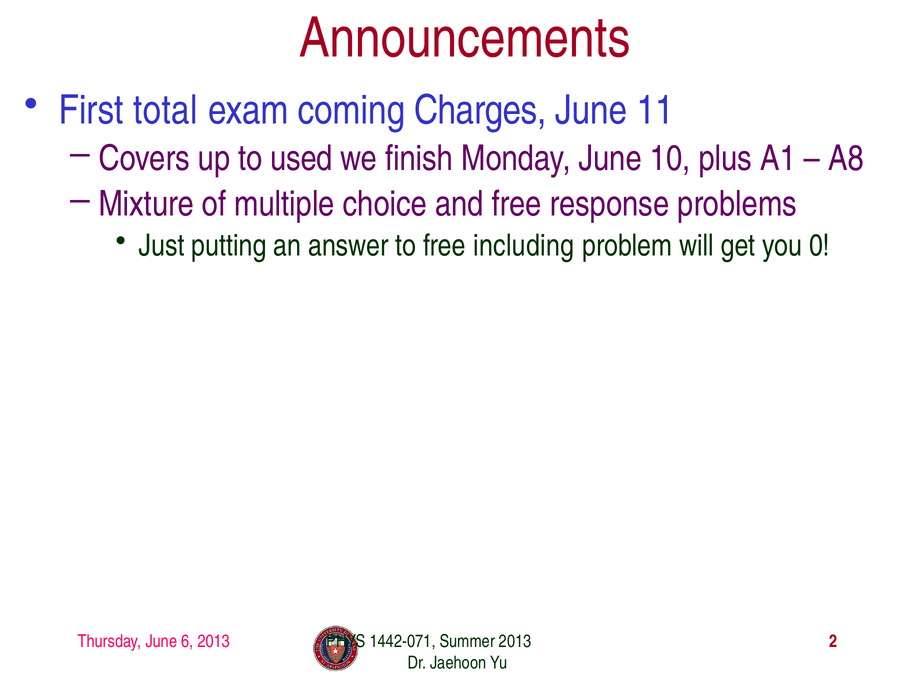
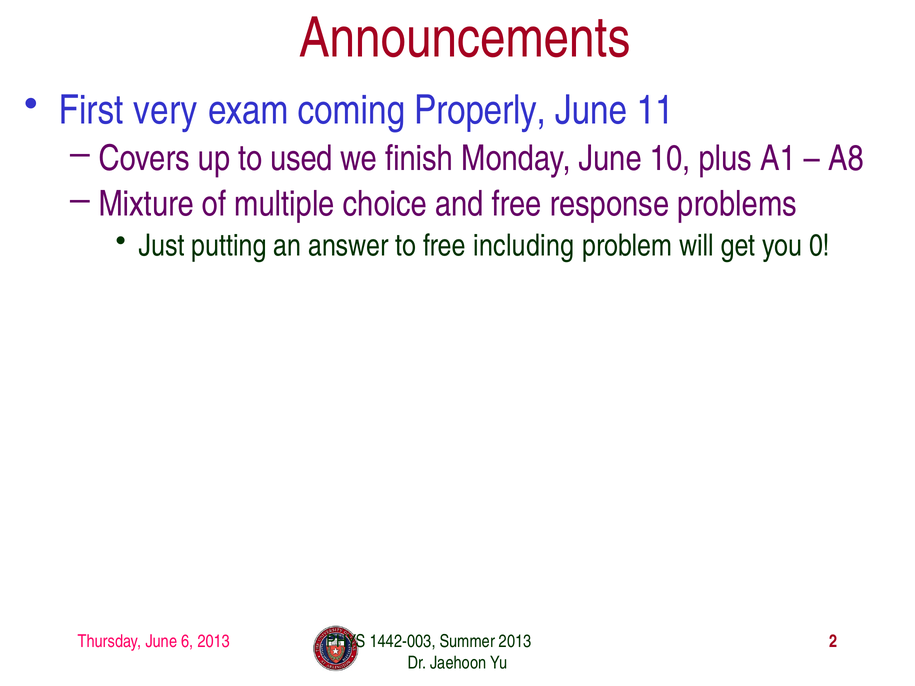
total: total -> very
Charges: Charges -> Properly
1442-071: 1442-071 -> 1442-003
